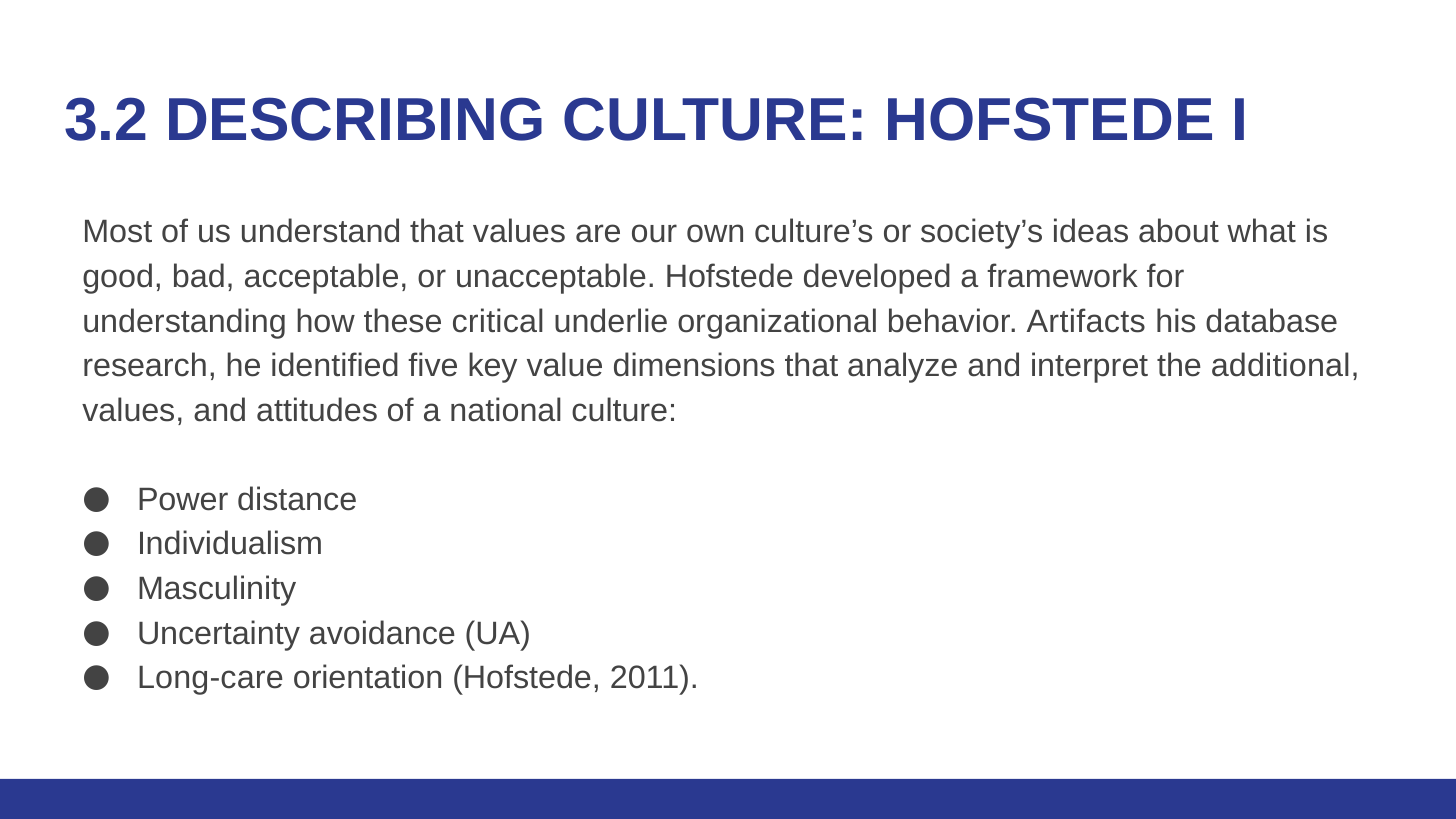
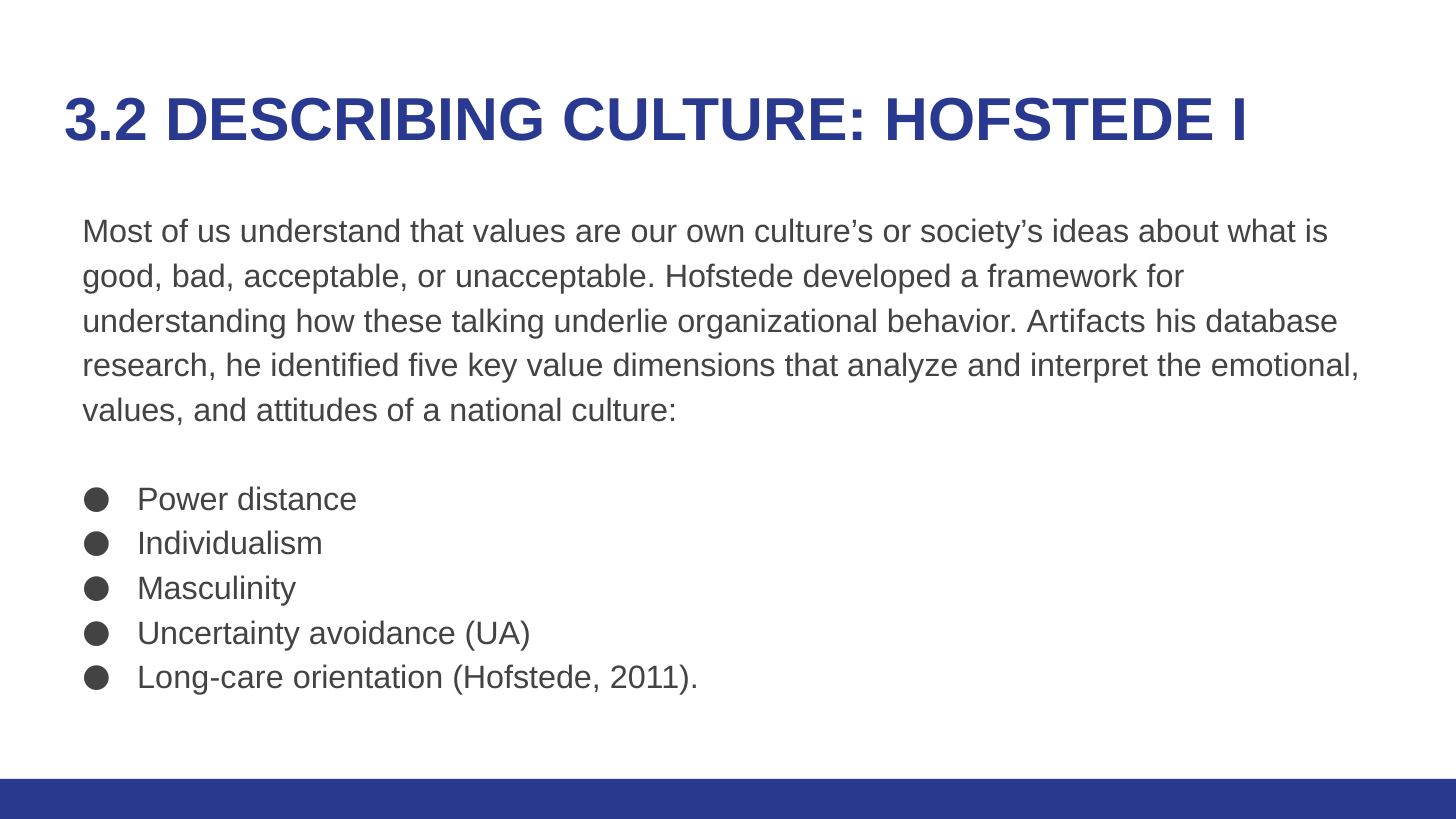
critical: critical -> talking
additional: additional -> emotional
